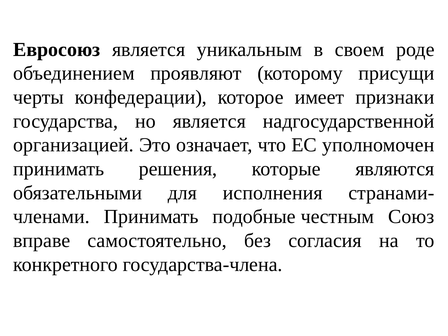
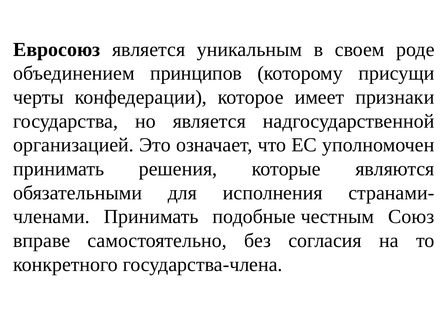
проявляют: проявляют -> принципов
